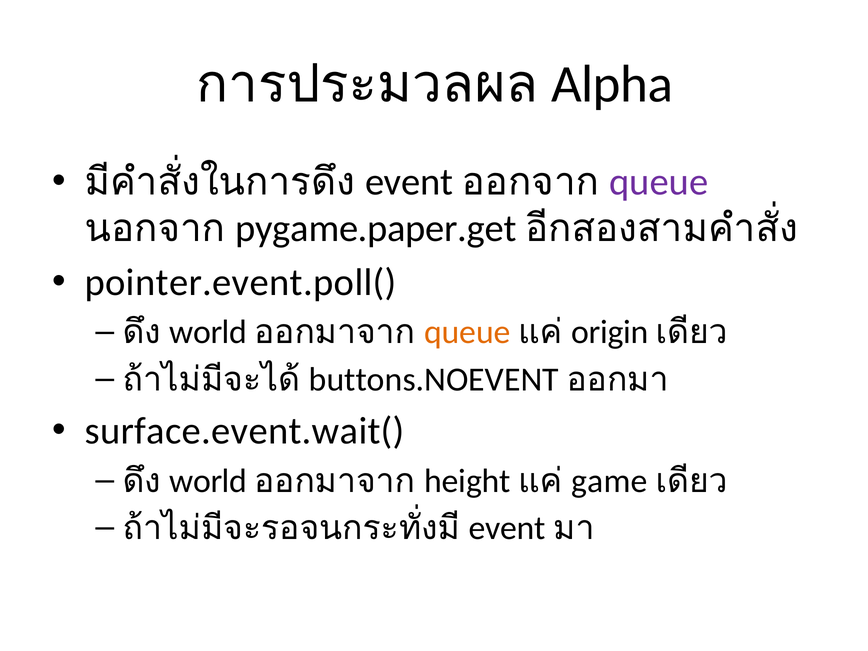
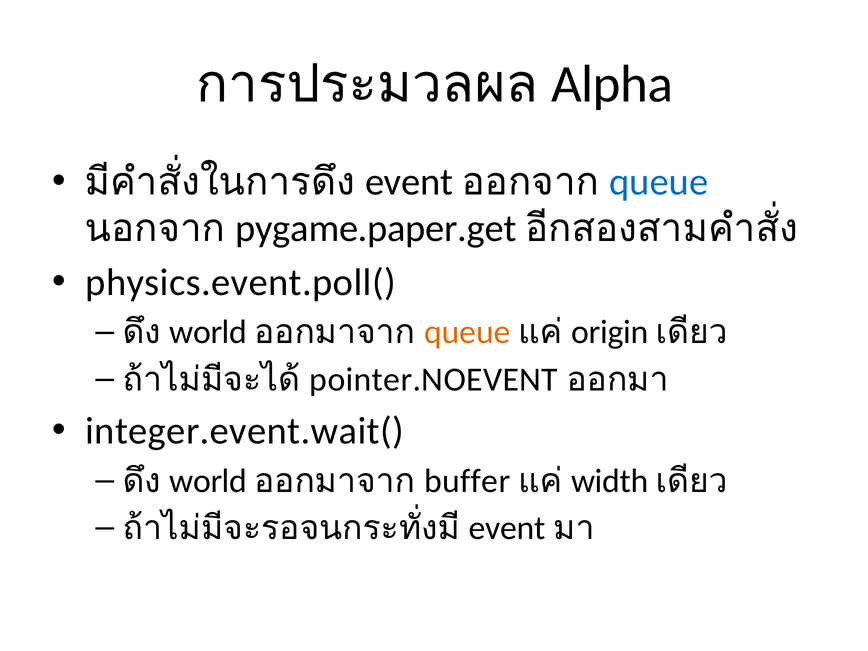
queue at (659, 182) colour: purple -> blue
pointer.event.poll(: pointer.event.poll( -> physics.event.poll(
buttons.NOEVENT: buttons.NOEVENT -> pointer.NOEVENT
surface.event.wait(: surface.event.wait( -> integer.event.wait(
height: height -> buffer
game: game -> width
